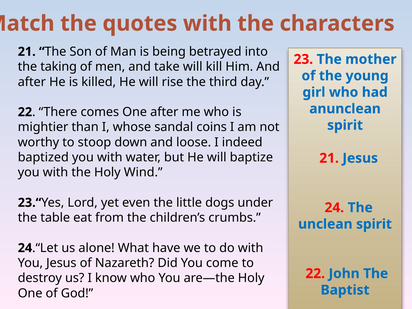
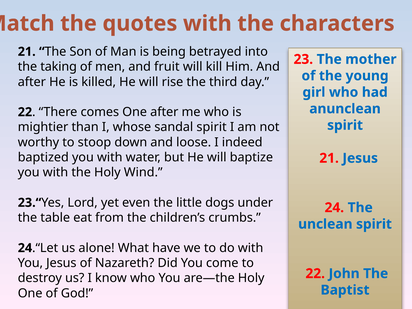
take: take -> fruit
sandal coins: coins -> spirit
